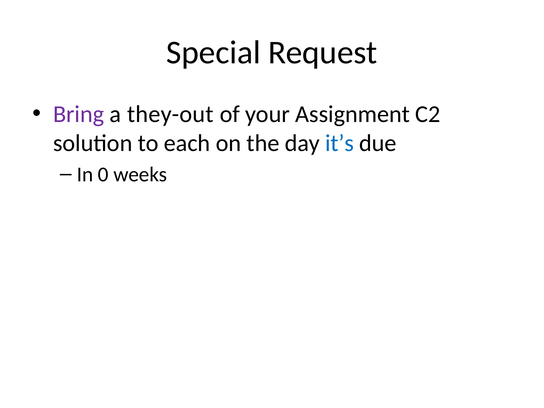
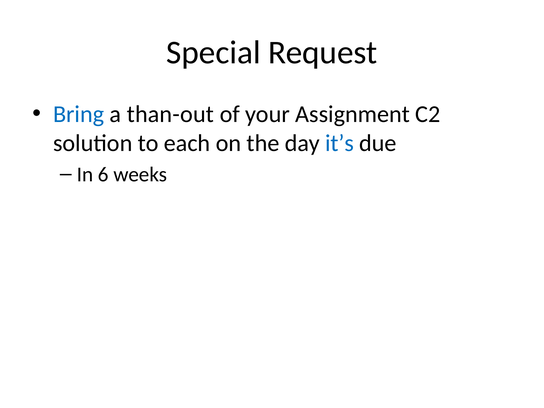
Bring colour: purple -> blue
they-out: they-out -> than-out
0: 0 -> 6
